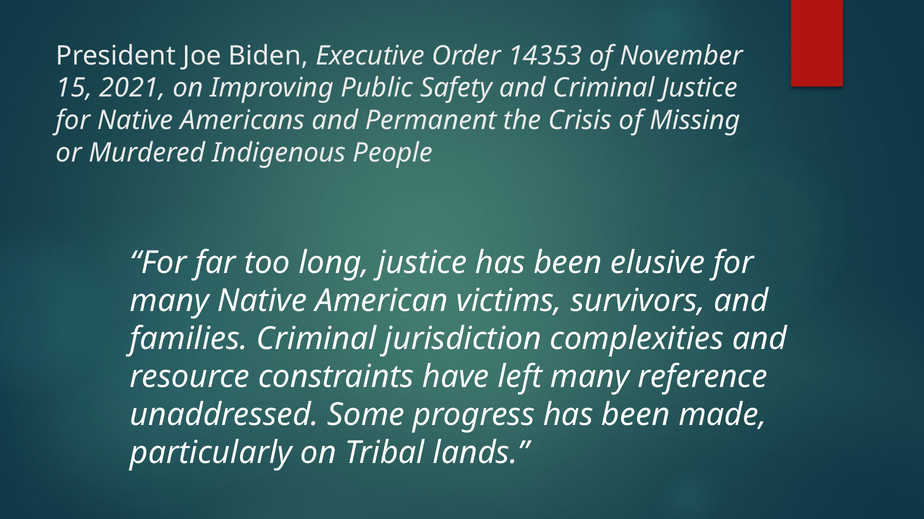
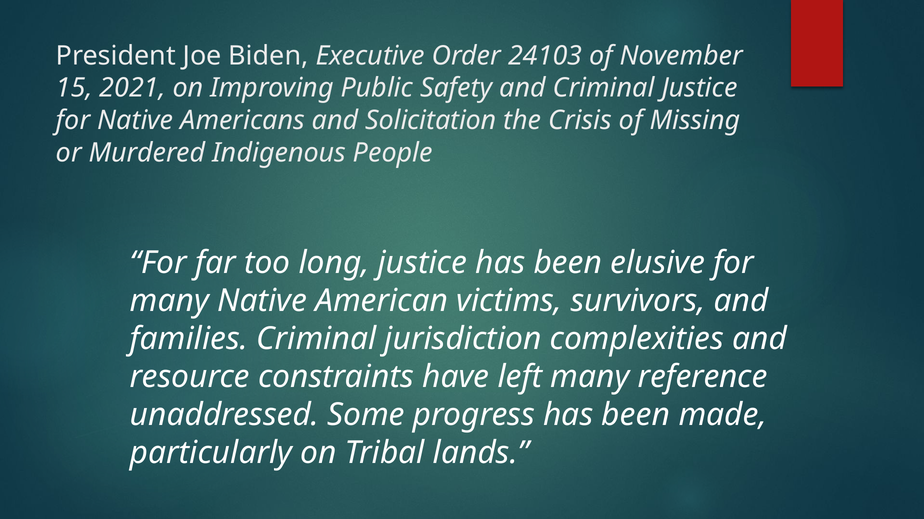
14353: 14353 -> 24103
Permanent: Permanent -> Solicitation
